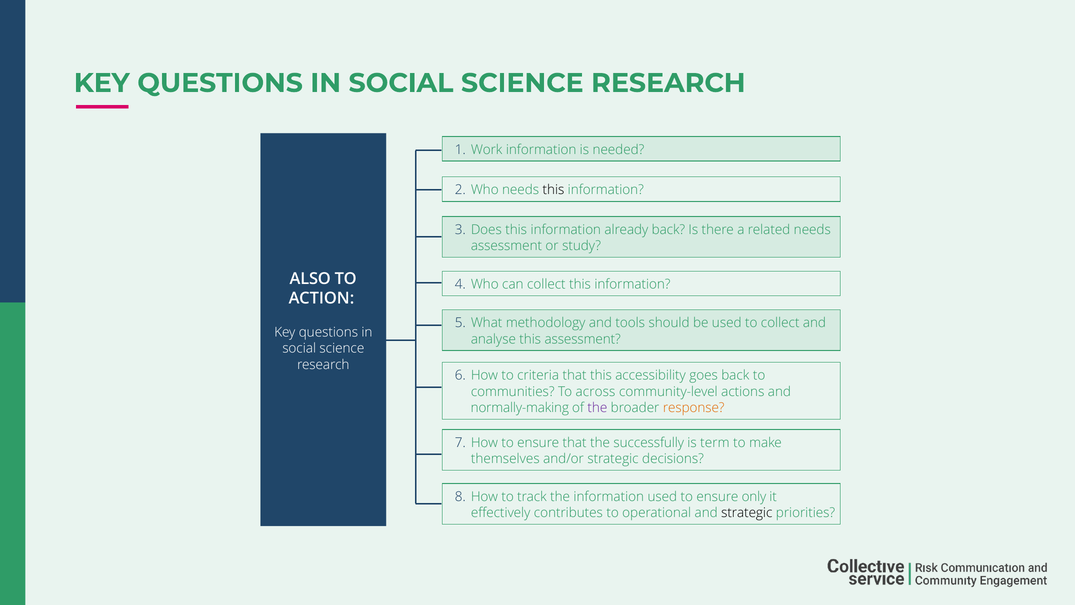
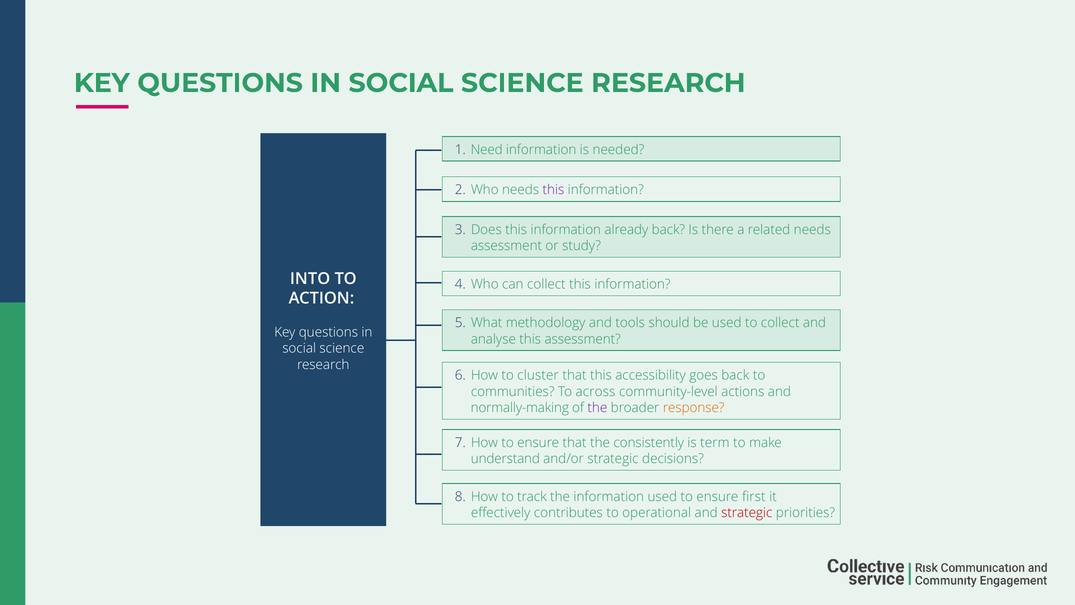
Work: Work -> Need
this at (553, 190) colour: black -> purple
ALSO: ALSO -> INTO
criteria: criteria -> cluster
successfully: successfully -> consistently
themselves: themselves -> understand
only: only -> first
strategic at (747, 513) colour: black -> red
